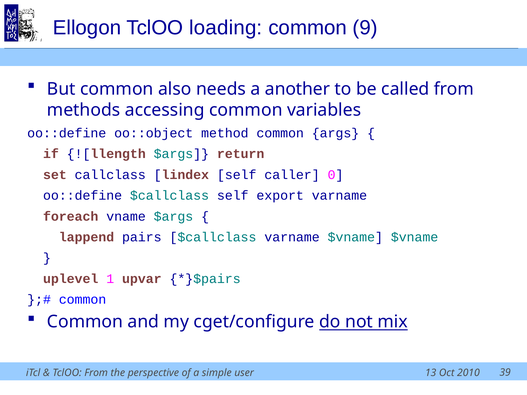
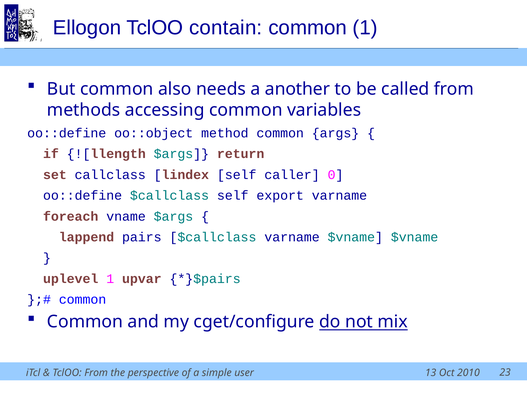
loading: loading -> contain
common 9: 9 -> 1
39: 39 -> 23
